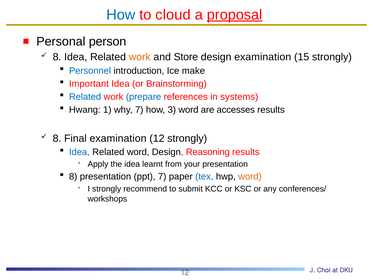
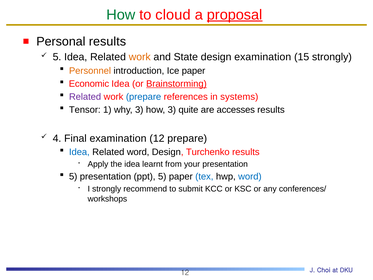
How at (121, 15) colour: blue -> green
Personal person: person -> results
8 at (57, 57): 8 -> 5
Store: Store -> State
Personnel colour: blue -> orange
Ice make: make -> paper
Important: Important -> Economic
Brainstorming underline: none -> present
Related at (85, 97) colour: blue -> purple
Hwang: Hwang -> Tensor
why 7: 7 -> 3
3 word: word -> quite
8 at (57, 138): 8 -> 4
12 strongly: strongly -> prepare
Reasoning: Reasoning -> Turchenko
8 at (73, 177): 8 -> 5
ppt 7: 7 -> 5
word at (250, 177) colour: orange -> blue
